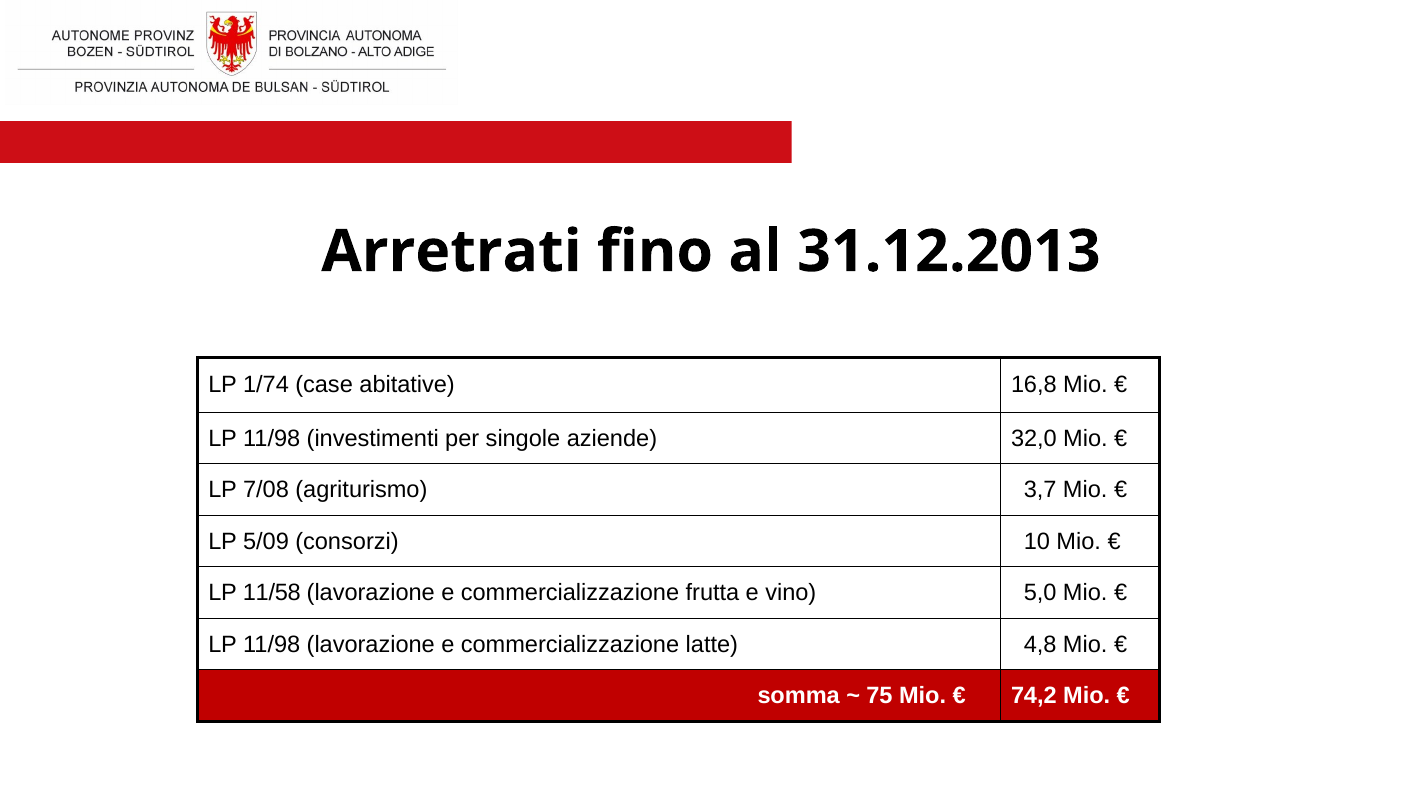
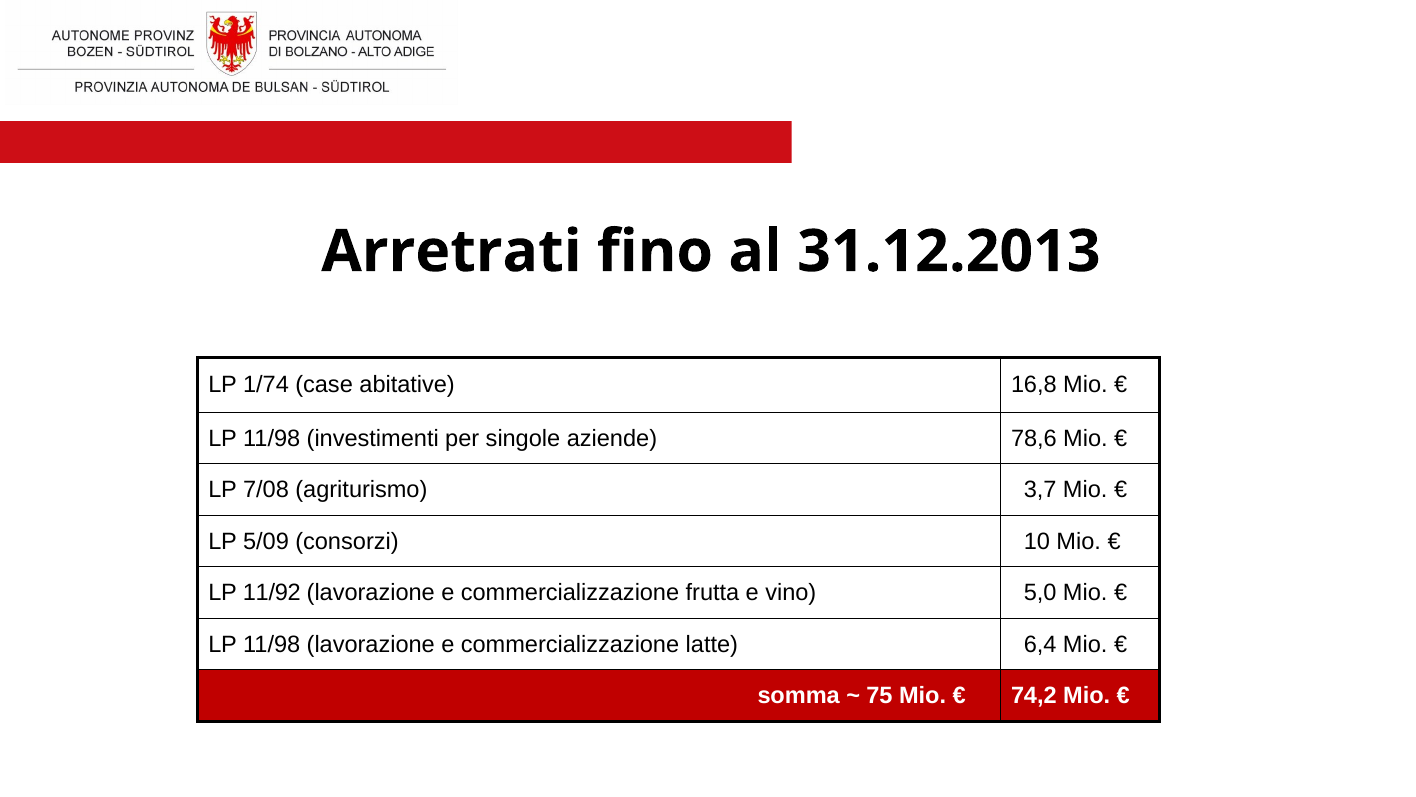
32,0: 32,0 -> 78,6
11/58: 11/58 -> 11/92
4,8: 4,8 -> 6,4
